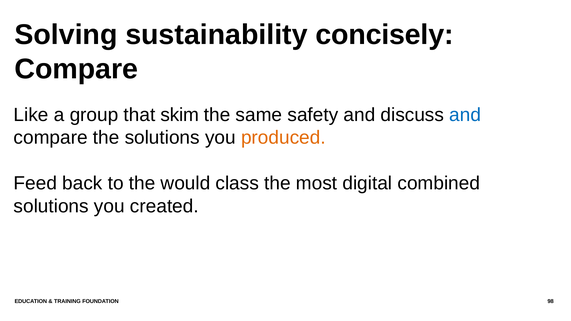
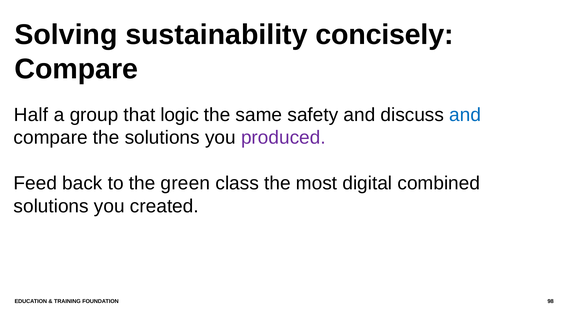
Like: Like -> Half
skim: skim -> logic
produced colour: orange -> purple
would: would -> green
